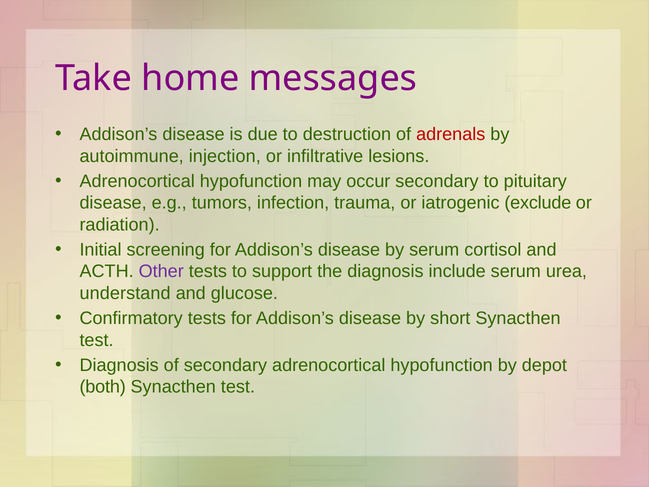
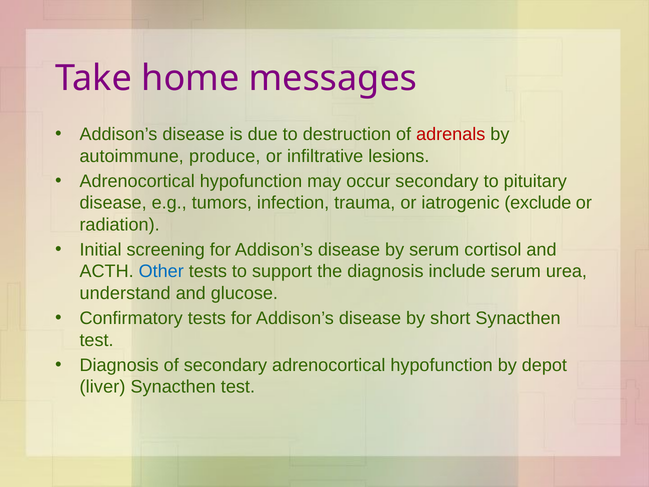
injection: injection -> produce
Other colour: purple -> blue
both: both -> liver
